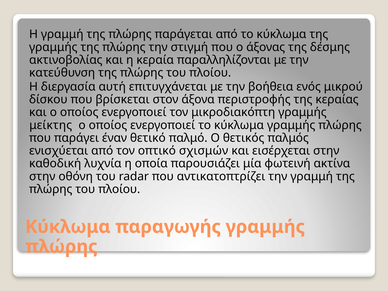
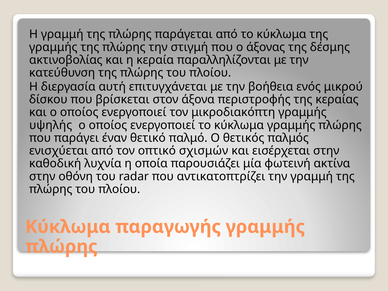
μείκτης: μείκτης -> υψηλής
